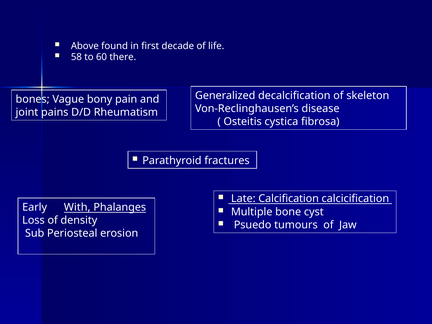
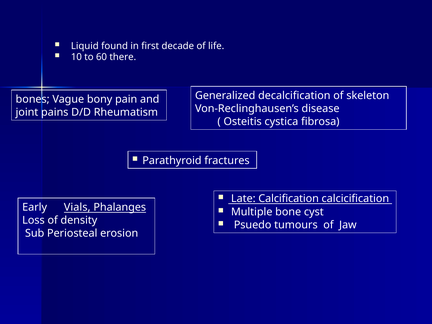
Above: Above -> Liquid
58: 58 -> 10
With: With -> Vials
